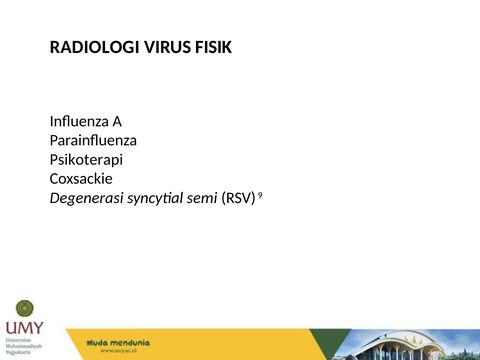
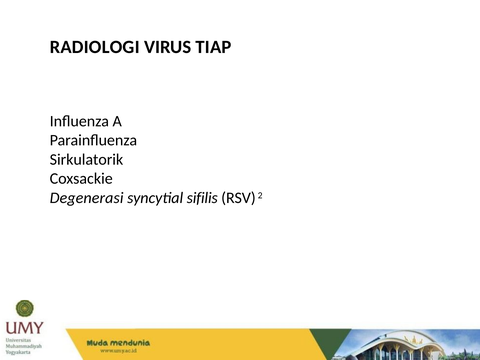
FISIK: FISIK -> TIAP
Psikoterapi: Psikoterapi -> Sirkulatorik
semi: semi -> sifilis
9: 9 -> 2
